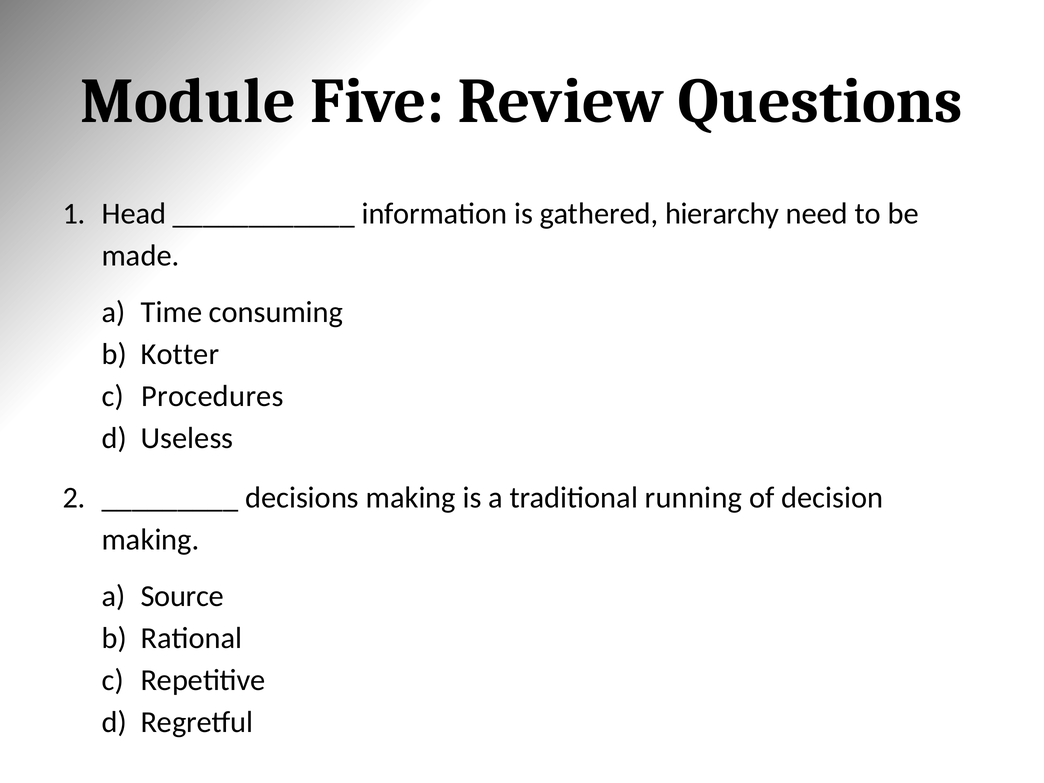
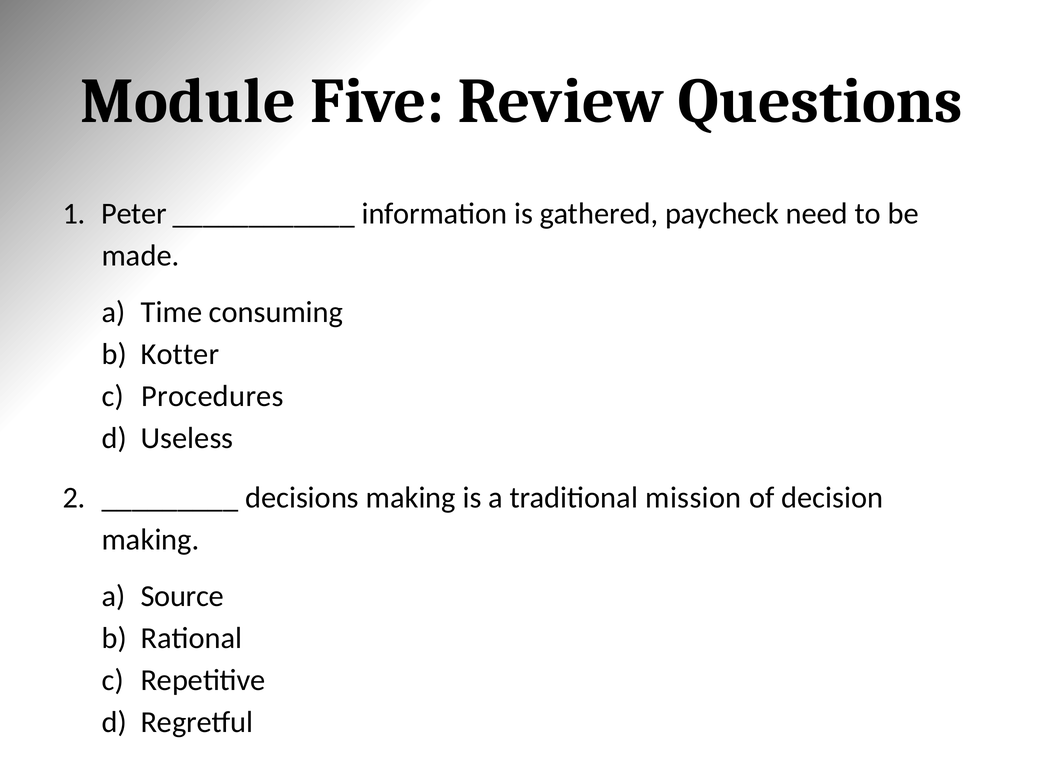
Head: Head -> Peter
hierarchy: hierarchy -> paycheck
running: running -> mission
